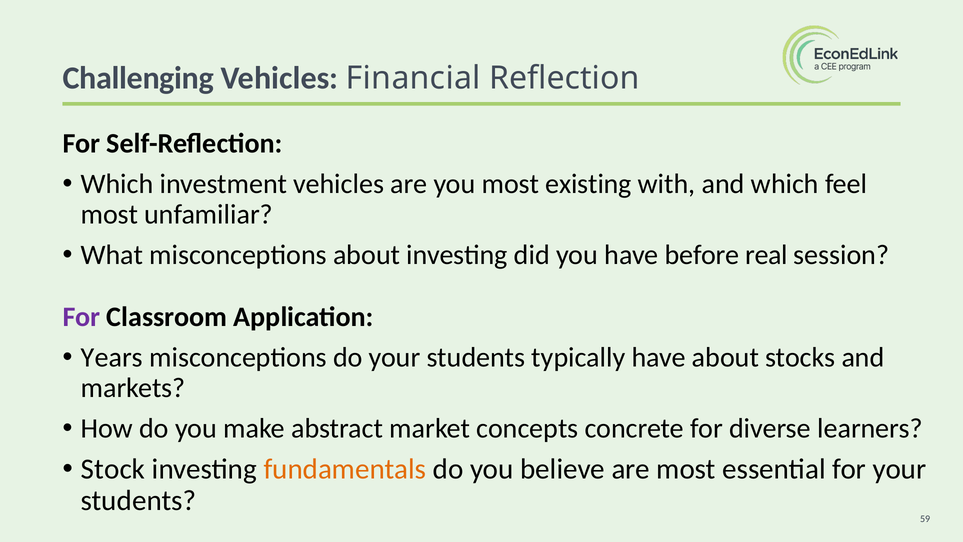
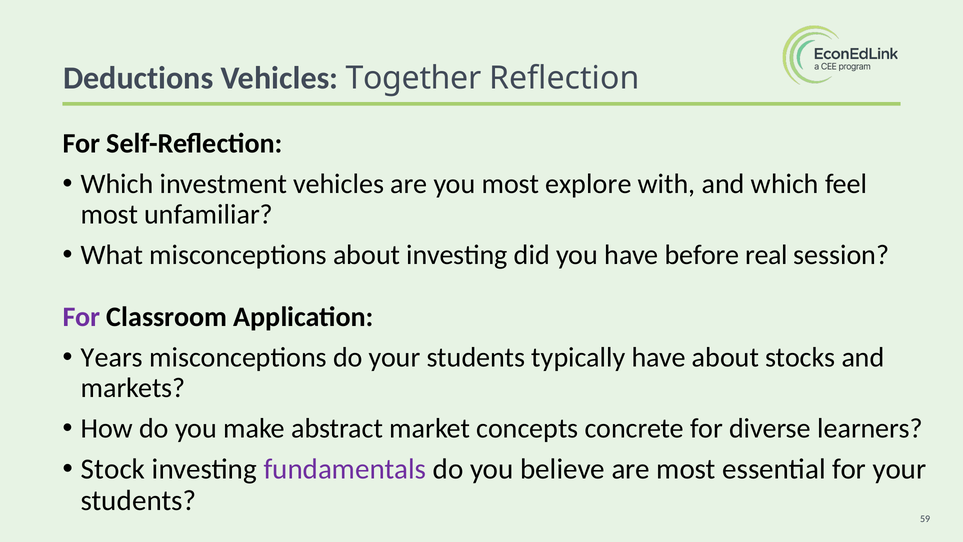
Challenging: Challenging -> Deductions
Financial: Financial -> Together
existing: existing -> explore
fundamentals colour: orange -> purple
